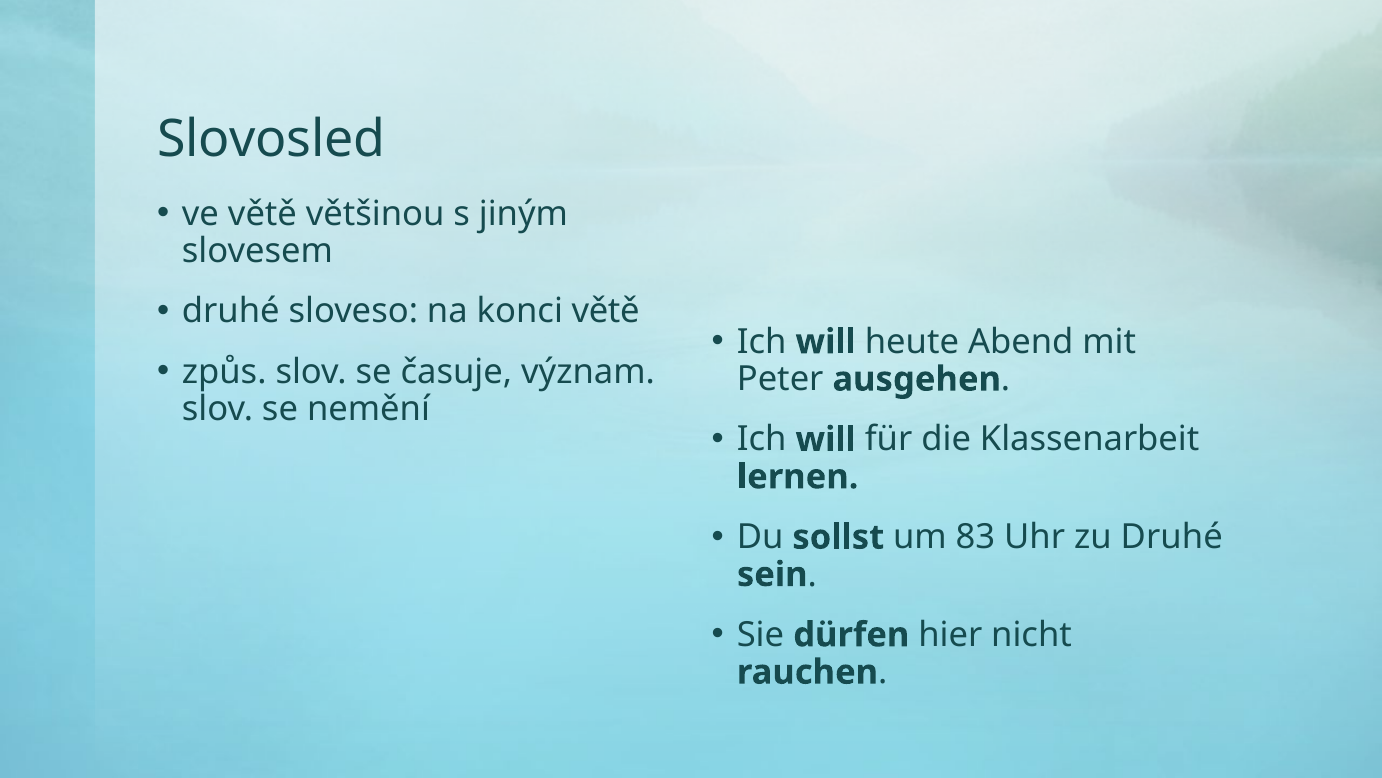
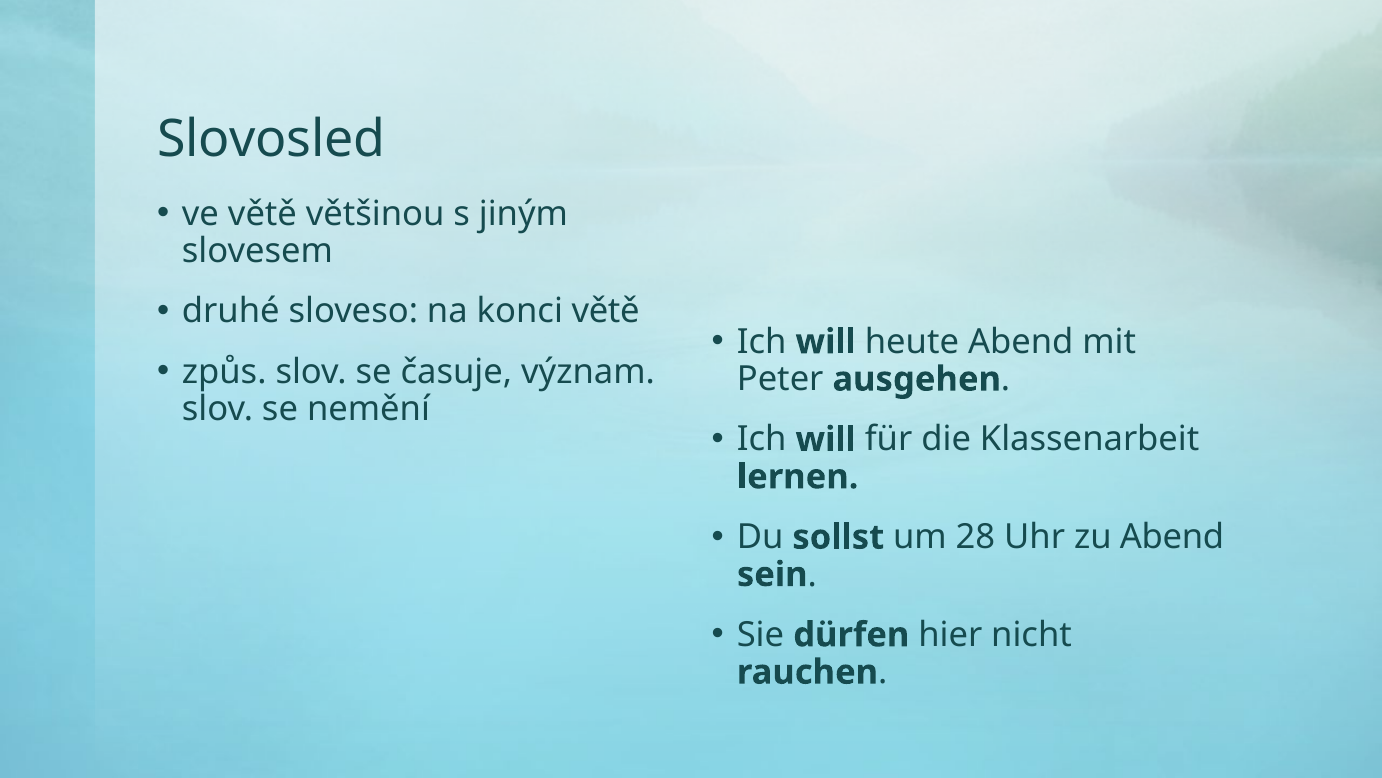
83: 83 -> 28
zu Druhé: Druhé -> Abend
